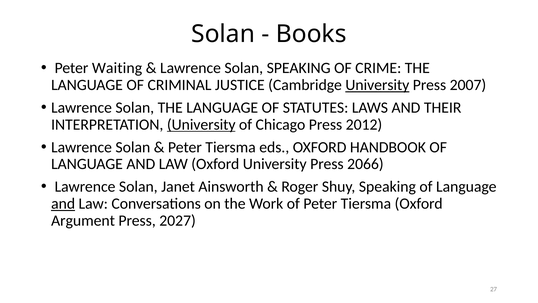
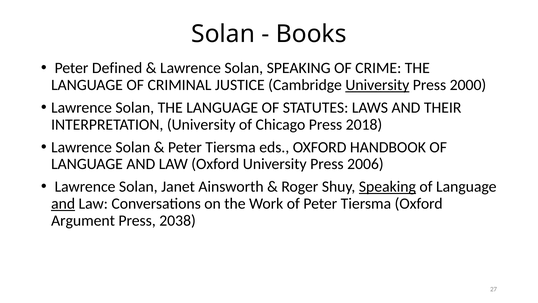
Waiting: Waiting -> Defined
2007: 2007 -> 2000
University at (201, 124) underline: present -> none
2012: 2012 -> 2018
2066: 2066 -> 2006
Speaking at (387, 186) underline: none -> present
2027: 2027 -> 2038
